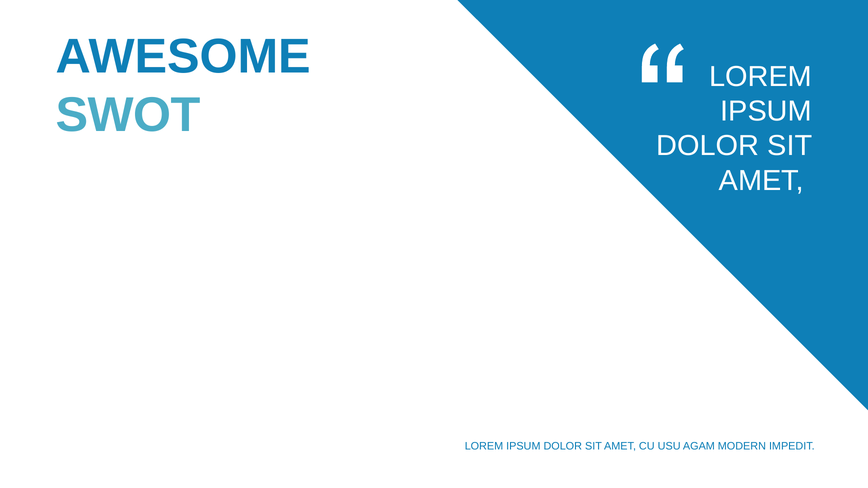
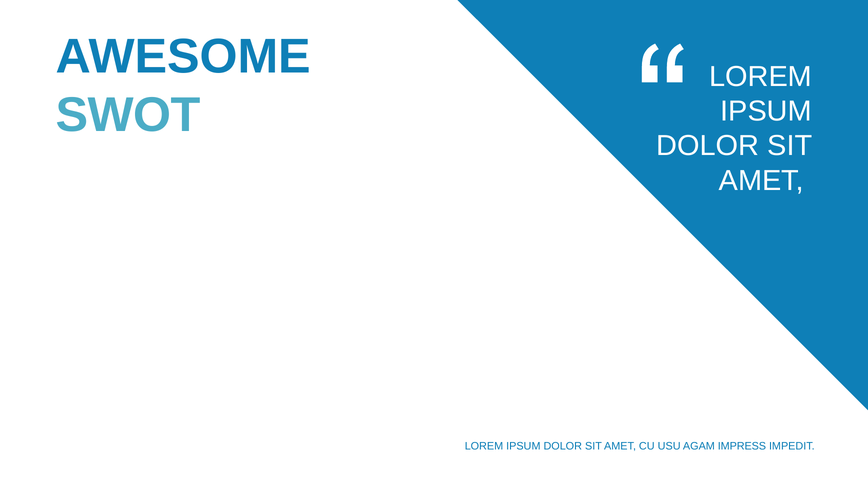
MODERN: MODERN -> IMPRESS
